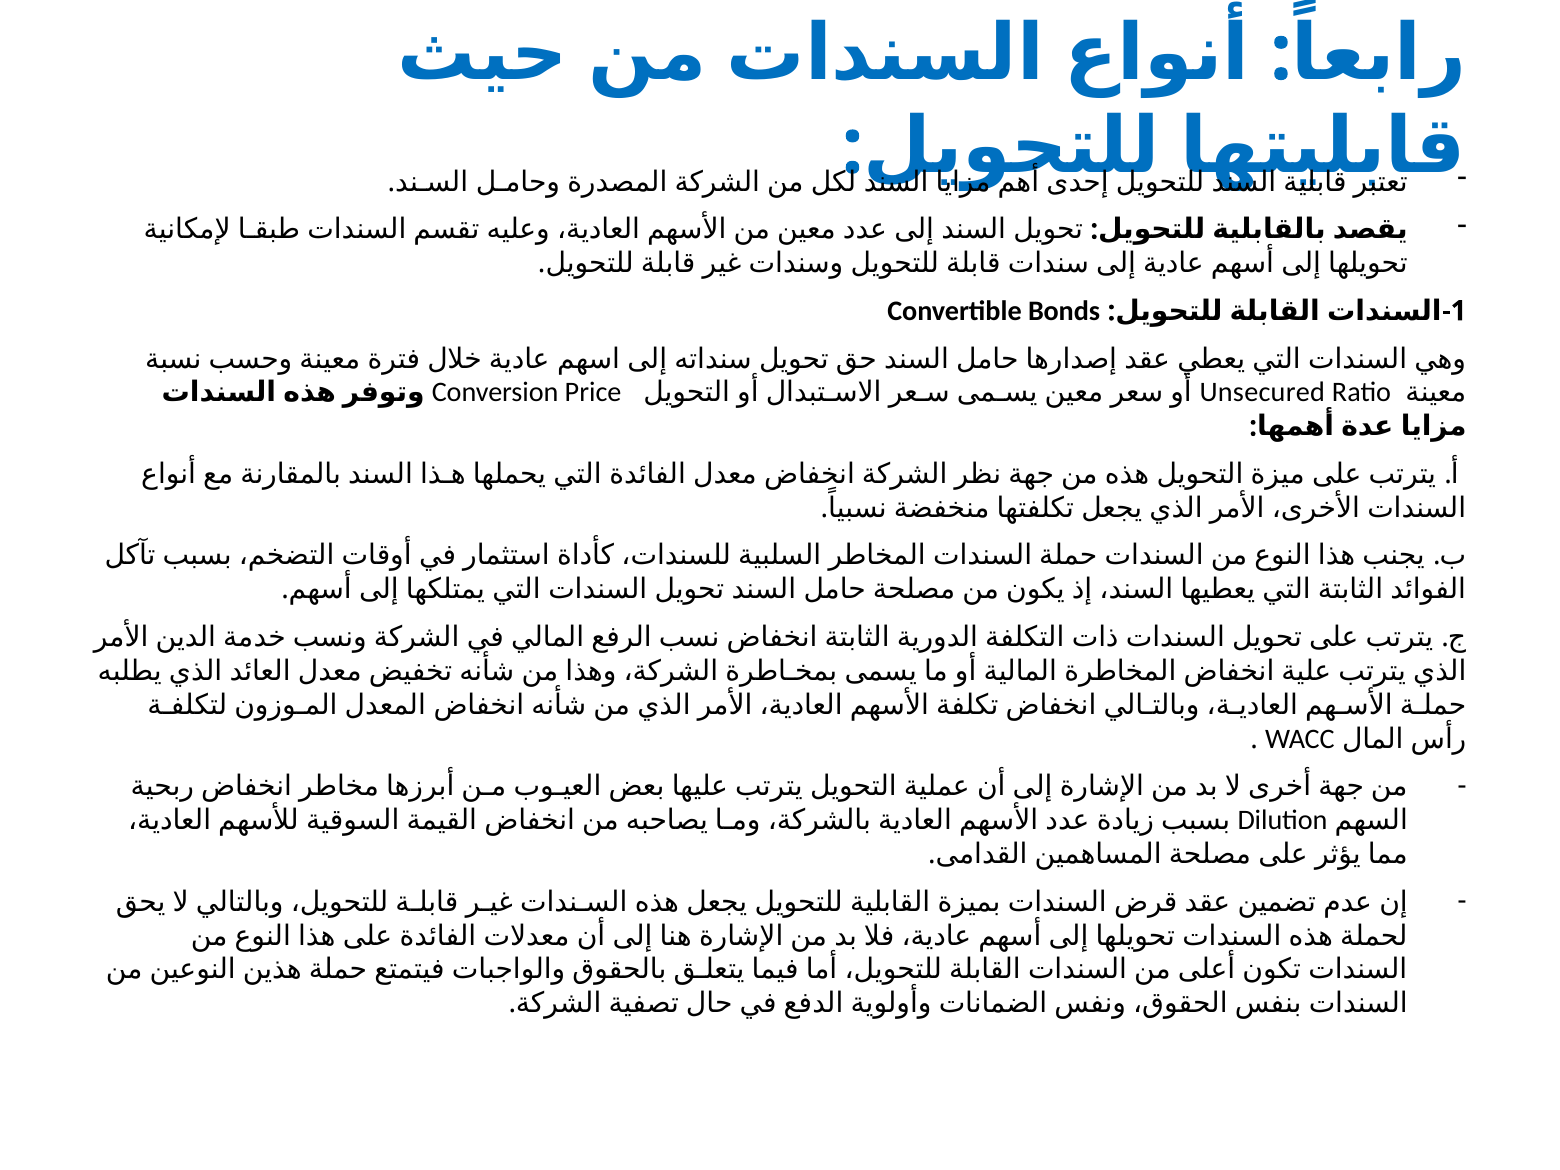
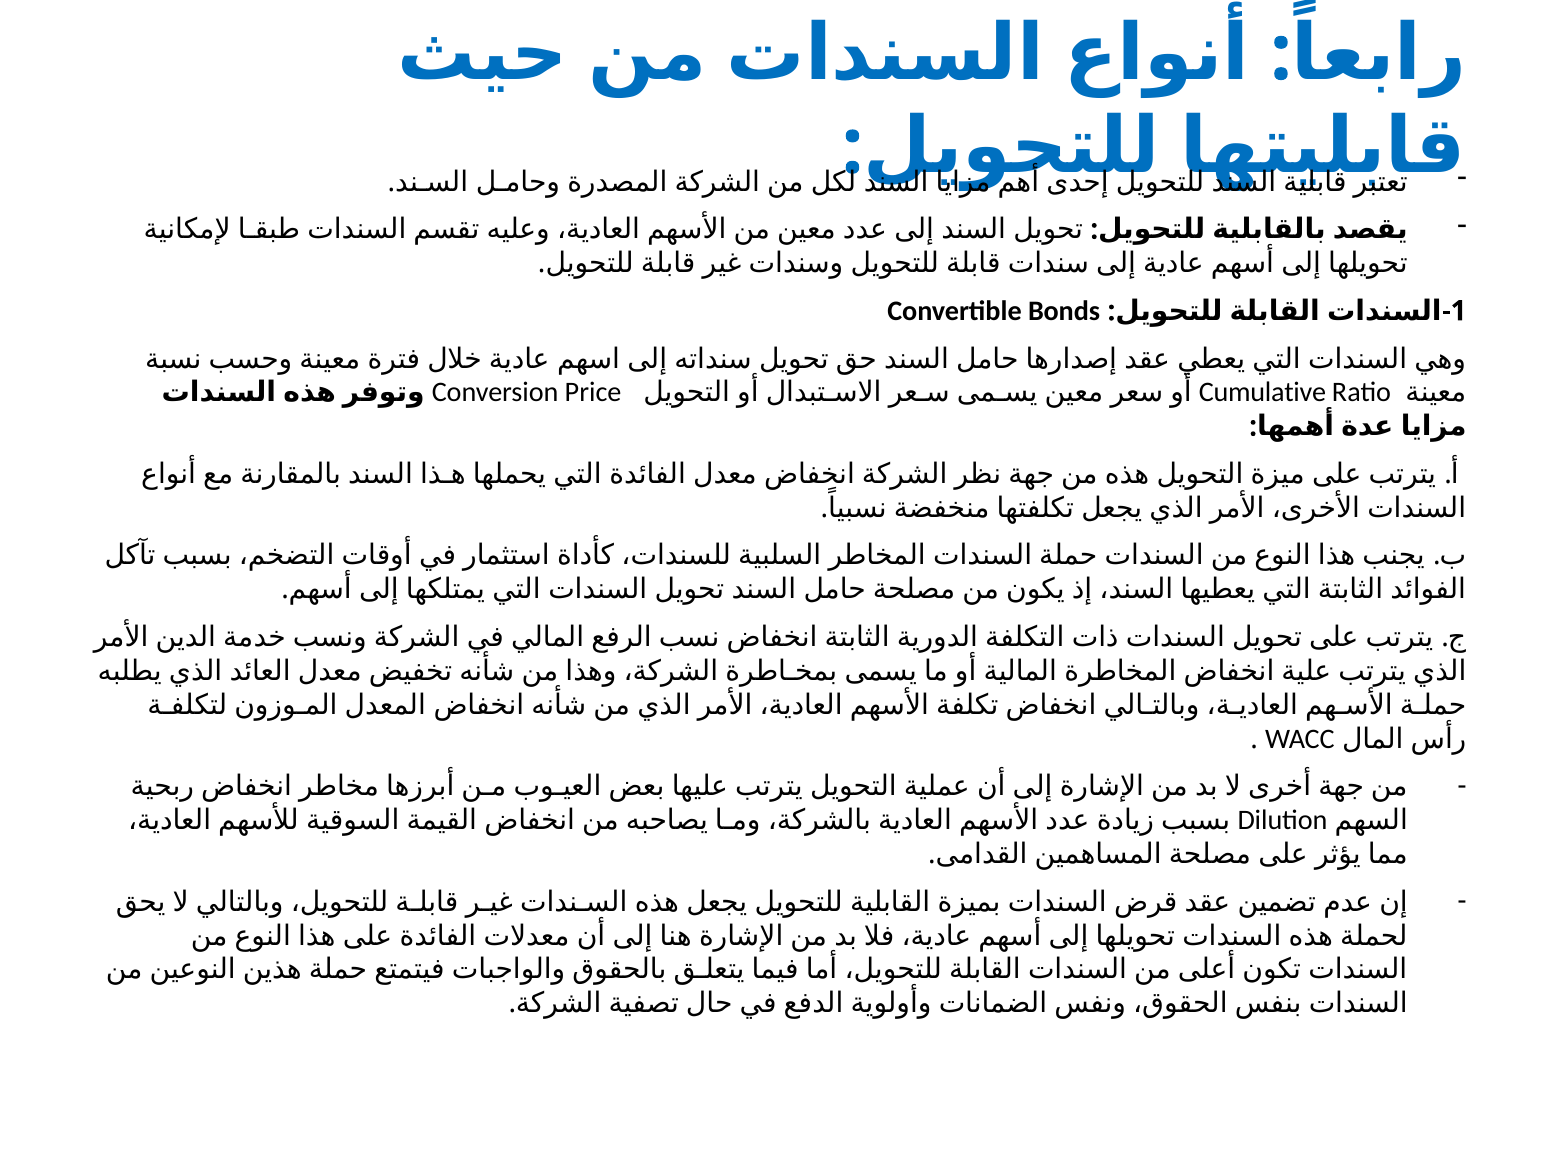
Unsecured: Unsecured -> Cumulative
